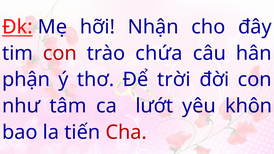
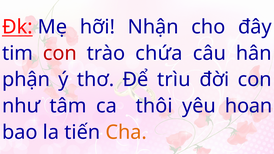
trời: trời -> trìu
lướt: lướt -> thôi
khôn: khôn -> hoan
Cha colour: red -> orange
